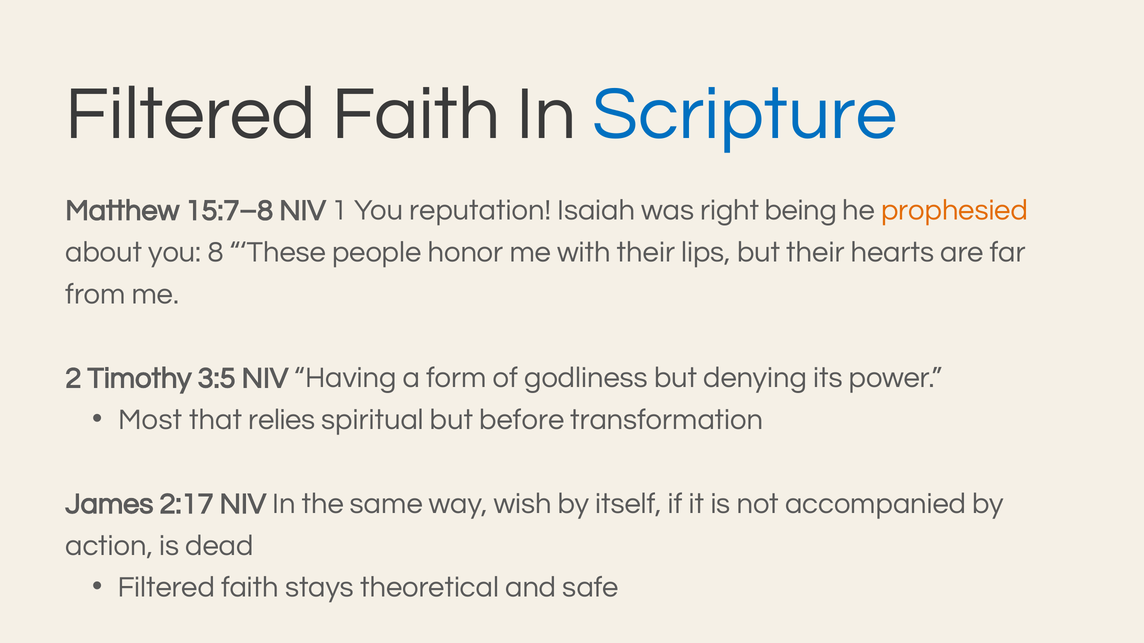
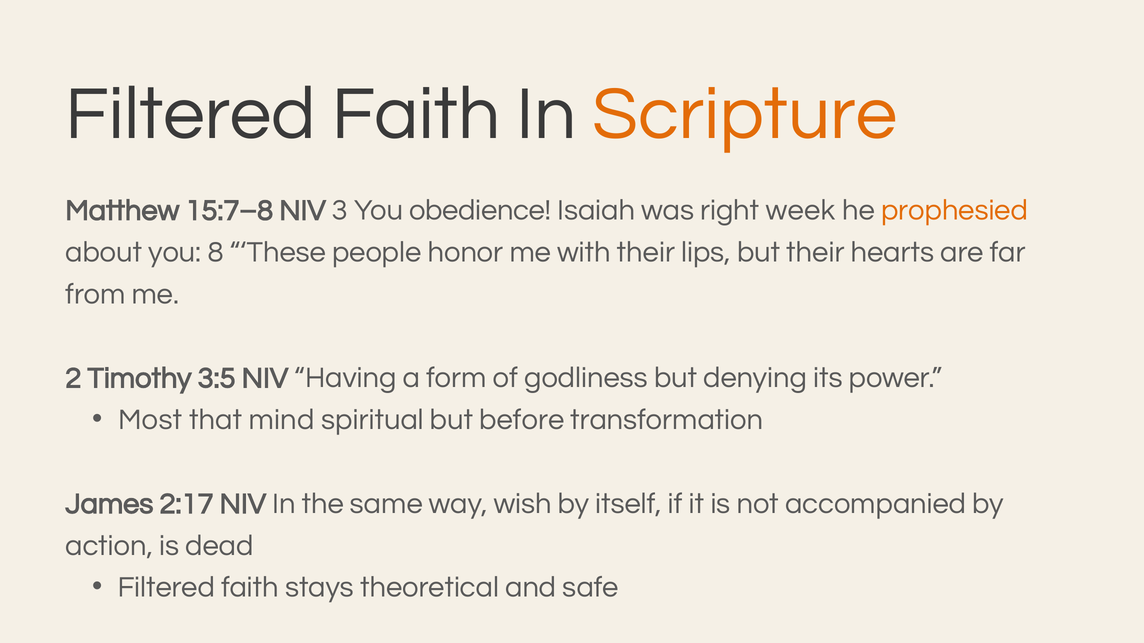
Scripture colour: blue -> orange
1: 1 -> 3
reputation: reputation -> obedience
being: being -> week
relies: relies -> mind
